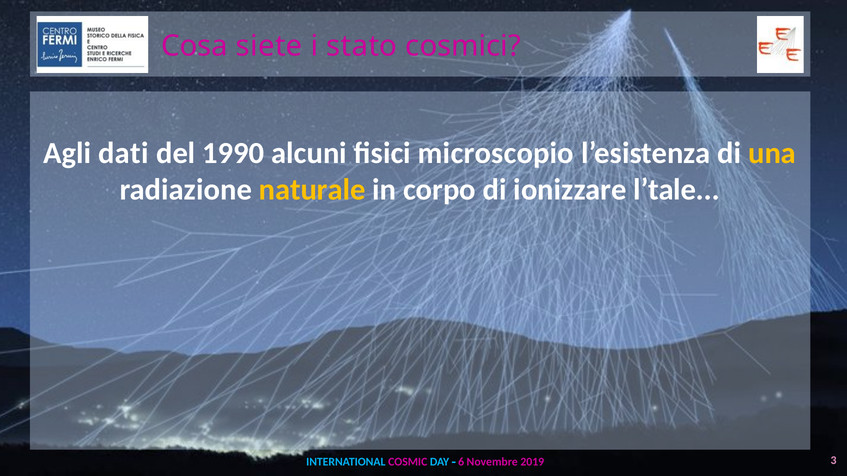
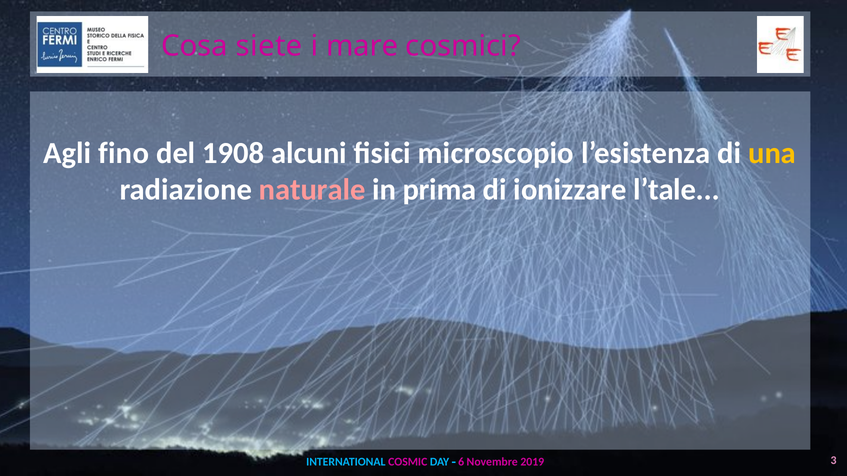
stato: stato -> mare
dati: dati -> fino
1990: 1990 -> 1908
naturale colour: yellow -> pink
corpo: corpo -> prima
